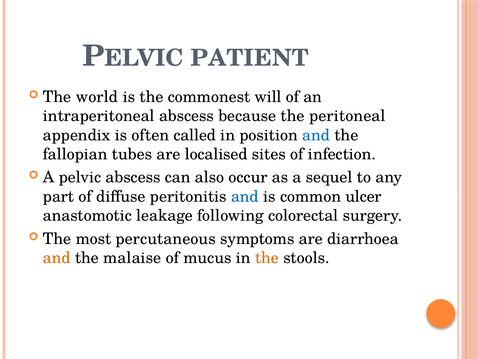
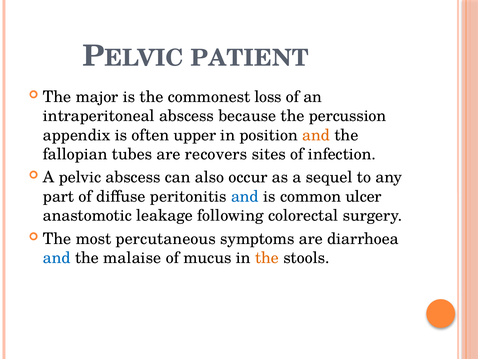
world: world -> major
will: will -> loss
peritoneal: peritoneal -> percussion
called: called -> upper
and at (316, 135) colour: blue -> orange
localised: localised -> recovers
and at (57, 258) colour: orange -> blue
